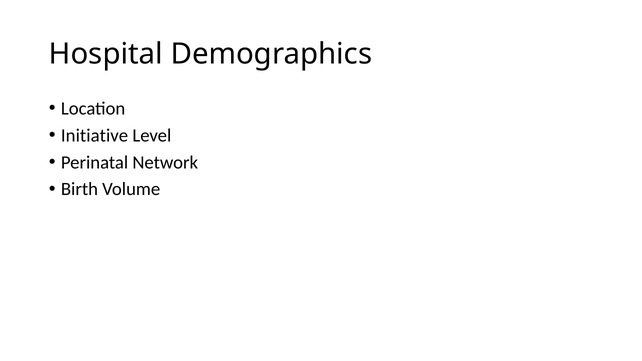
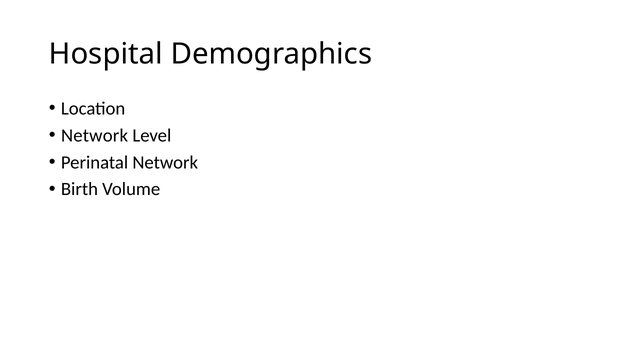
Initiative at (95, 135): Initiative -> Network
